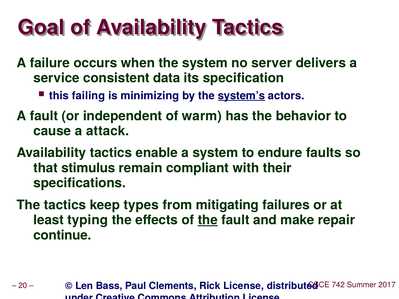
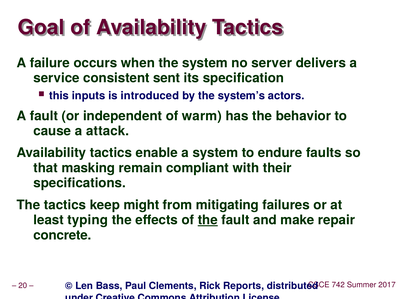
data: data -> sent
failing: failing -> inputs
minimizing: minimizing -> introduced
system’s underline: present -> none
stimulus: stimulus -> masking
types: types -> might
continue: continue -> concrete
Rick License: License -> Reports
